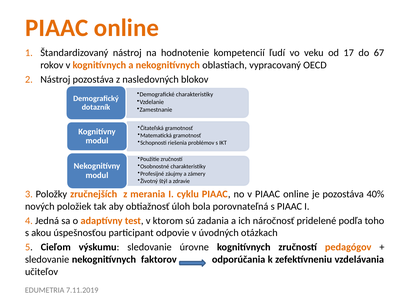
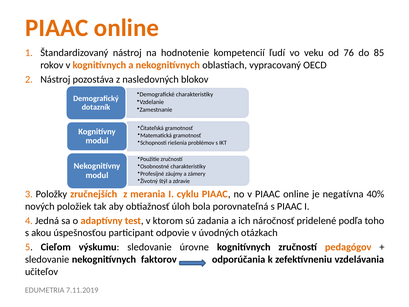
17: 17 -> 76
67: 67 -> 85
je pozostáva: pozostáva -> negatívna
